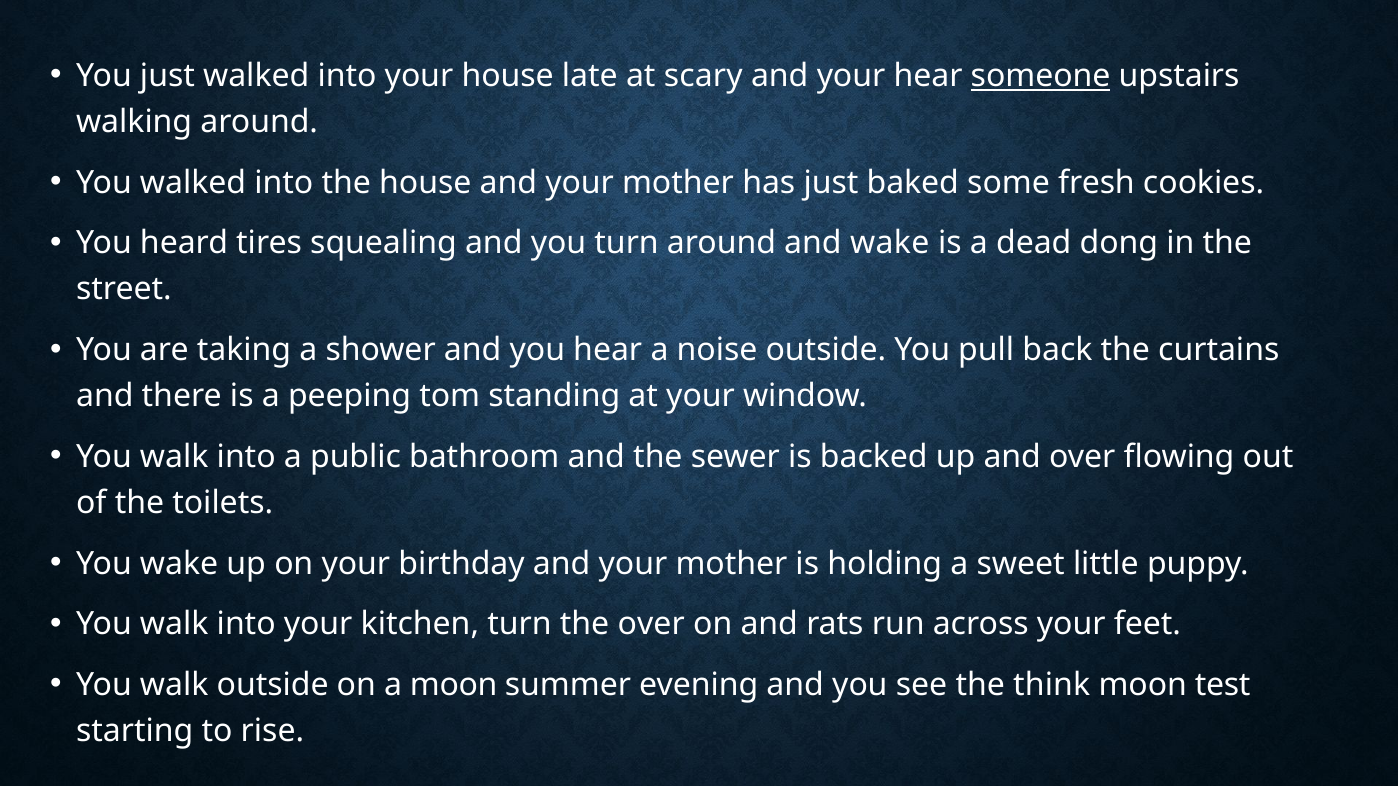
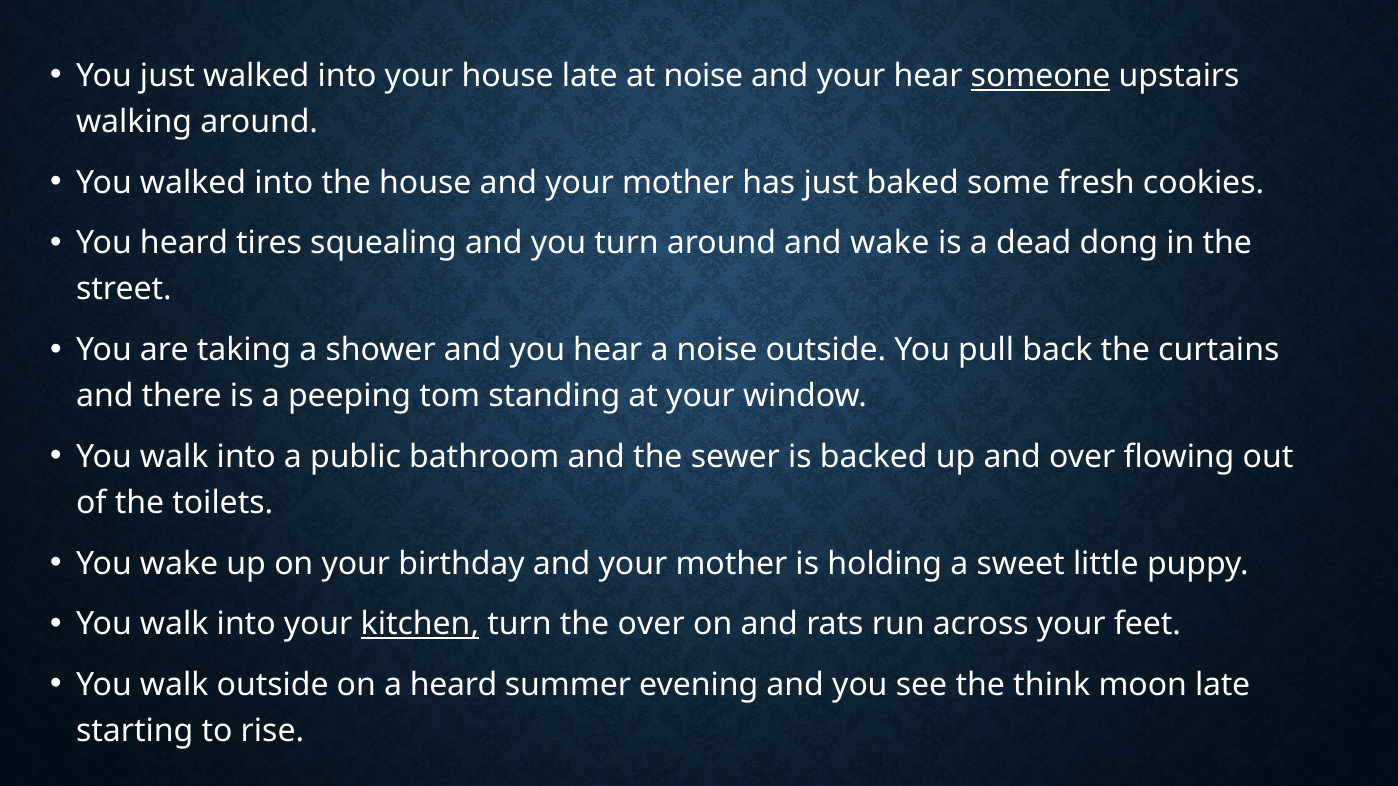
at scary: scary -> noise
kitchen underline: none -> present
a moon: moon -> heard
moon test: test -> late
